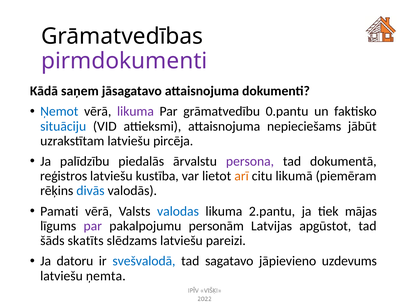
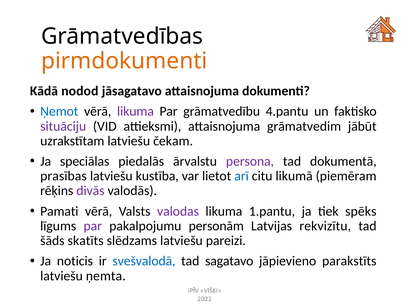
pirmdokumenti colour: purple -> orange
saņem: saņem -> nodod
0.pantu: 0.pantu -> 4.pantu
situāciju colour: blue -> purple
nepieciešams: nepieciešams -> grāmatvedim
pircēja: pircēja -> čekam
palīdzību: palīdzību -> speciālas
reģistros: reģistros -> prasības
arī colour: orange -> blue
divās colour: blue -> purple
valodas colour: blue -> purple
2.pantu: 2.pantu -> 1.pantu
mājas: mājas -> spēks
apgūstot: apgūstot -> rekvizītu
datoru: datoru -> noticis
uzdevums: uzdevums -> parakstīts
